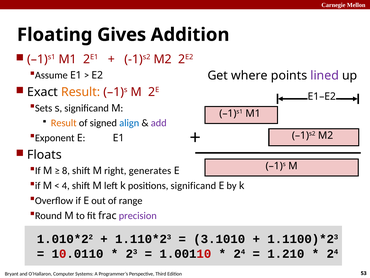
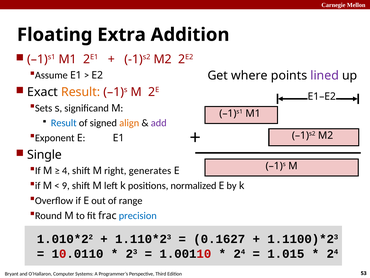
Gives: Gives -> Extra
Result at (64, 123) colour: orange -> blue
align colour: blue -> orange
Floats: Floats -> Single
8: 8 -> 4
4: 4 -> 9
positions significand: significand -> normalized
precision colour: purple -> blue
3.1010: 3.1010 -> 0.1627
1.210: 1.210 -> 1.015
